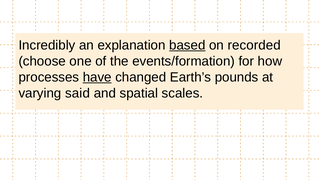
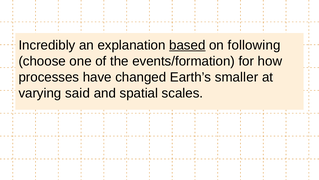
recorded: recorded -> following
have underline: present -> none
pounds: pounds -> smaller
